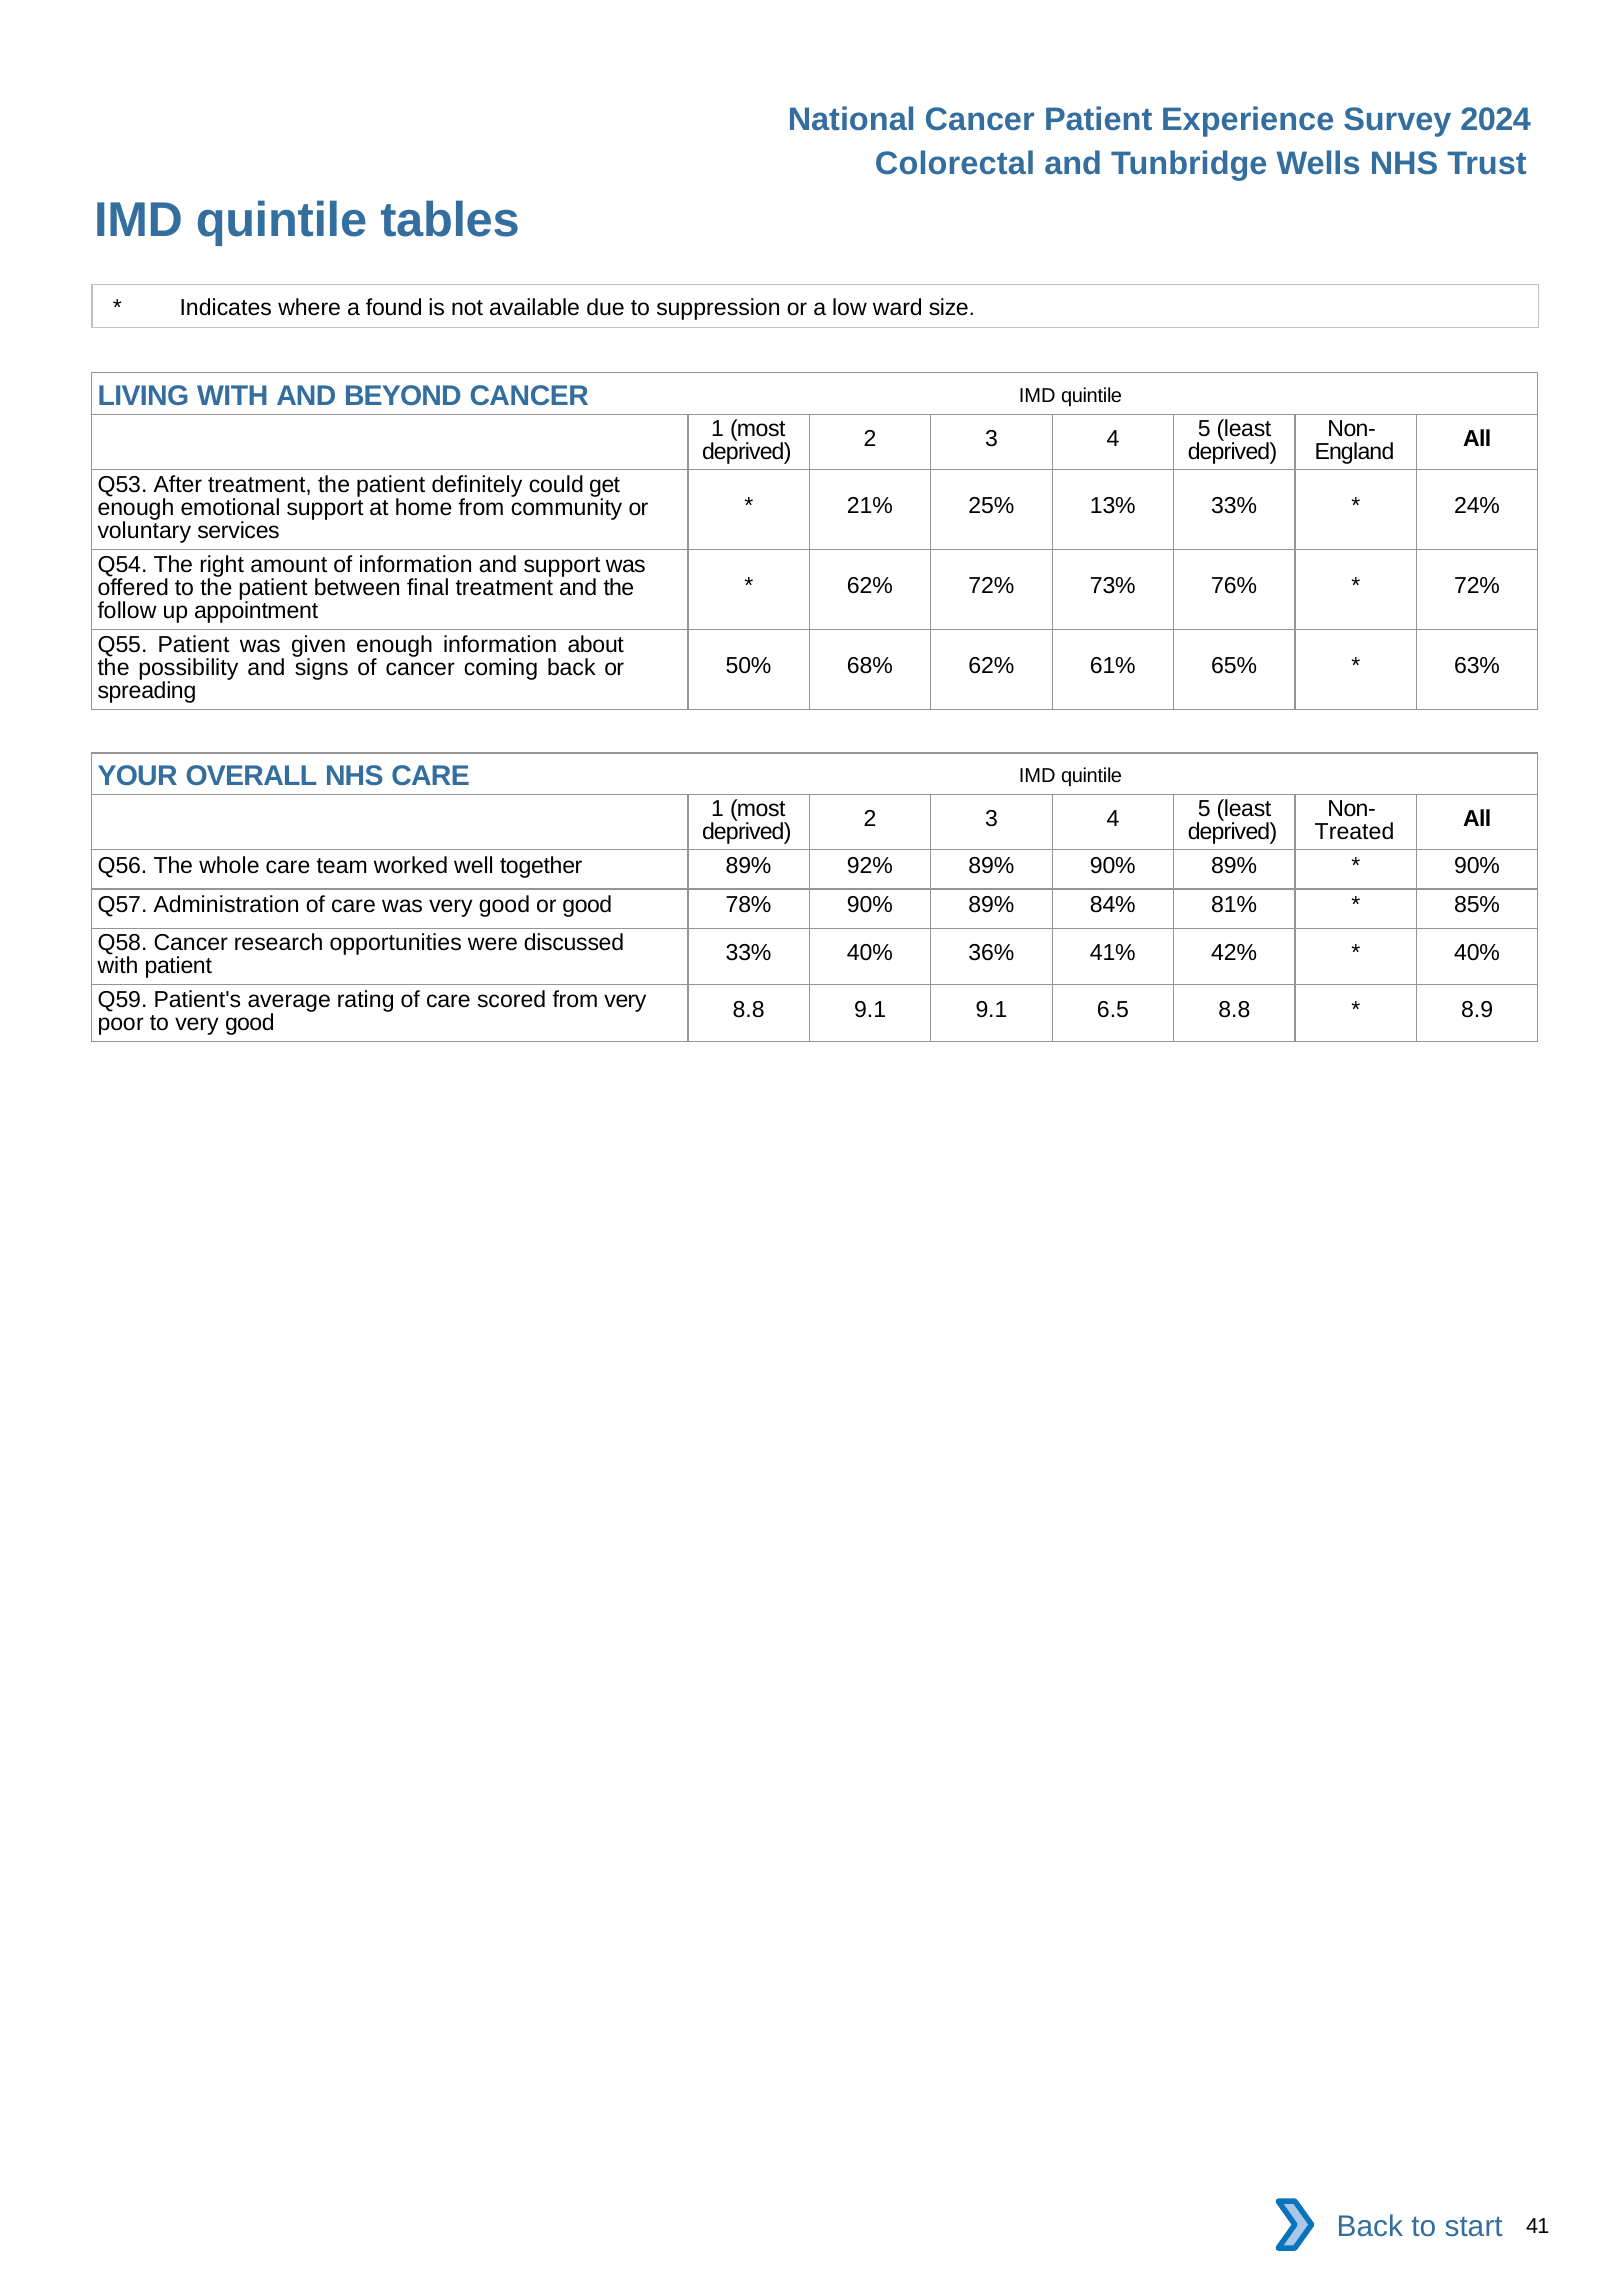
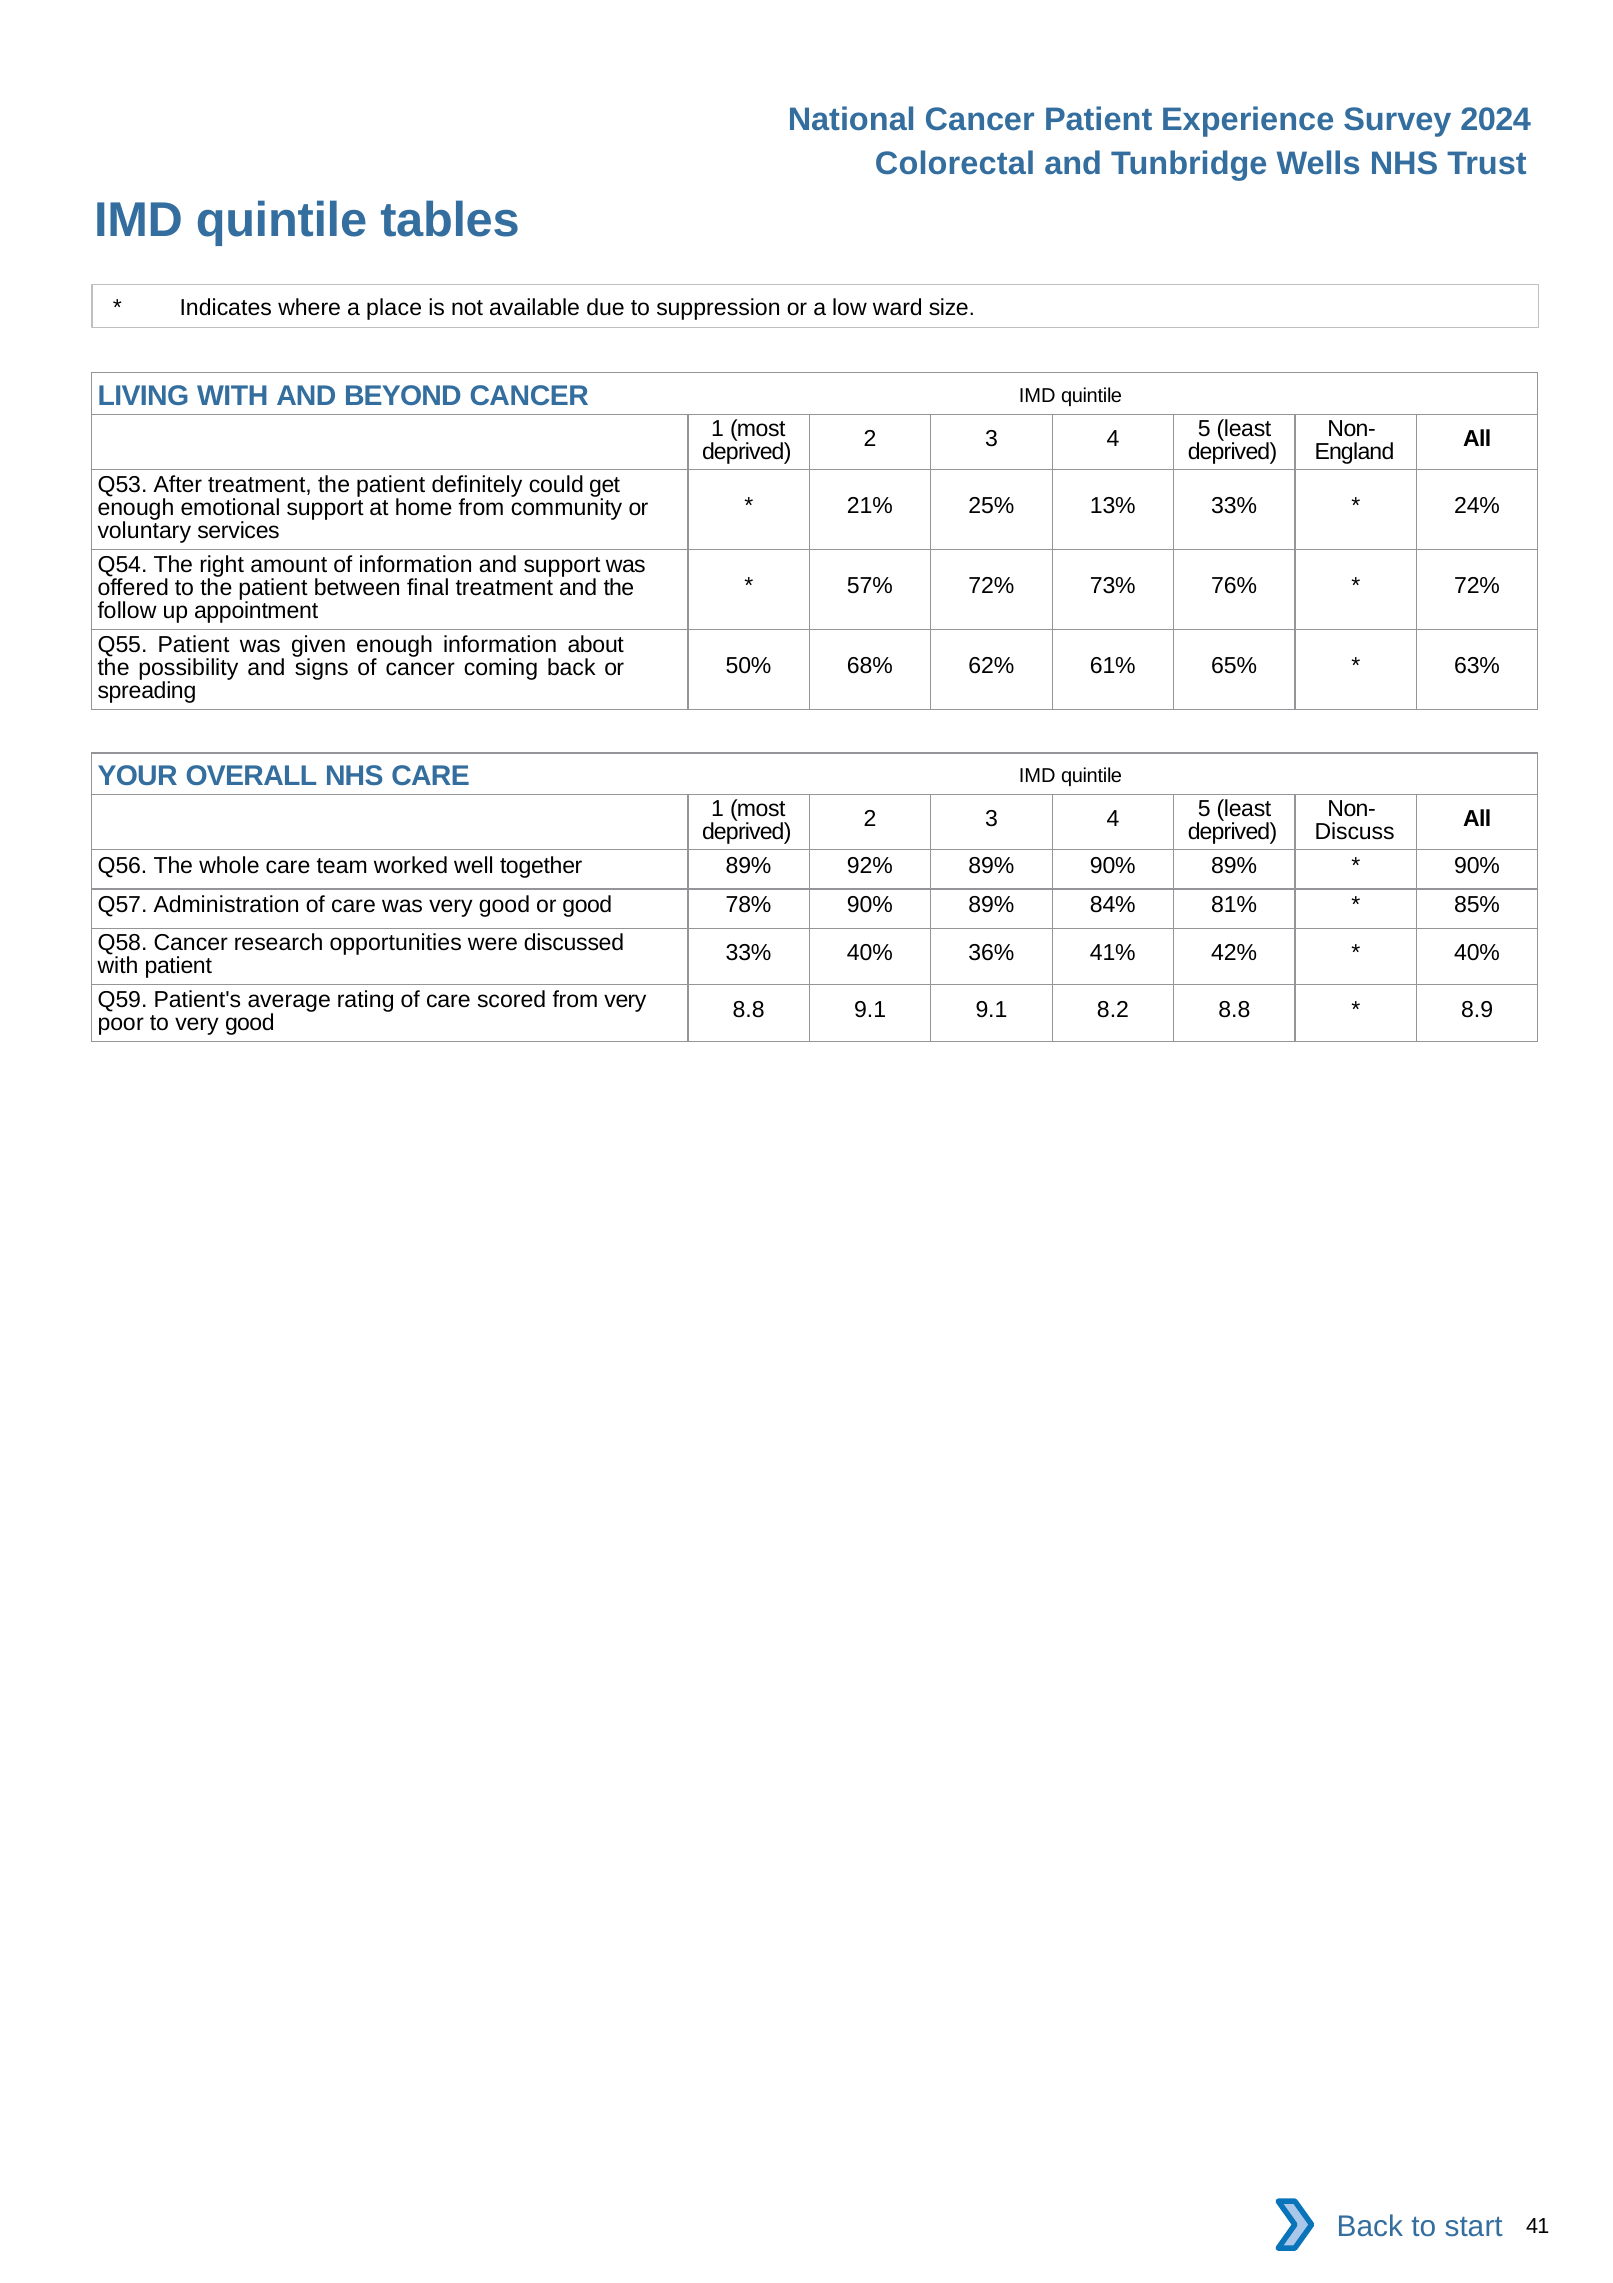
found: found -> place
62% at (870, 586): 62% -> 57%
Treated: Treated -> Discuss
6.5: 6.5 -> 8.2
